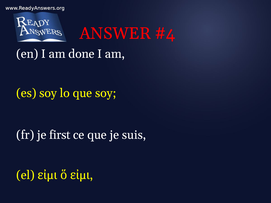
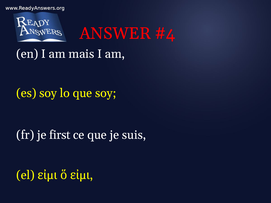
done: done -> mais
